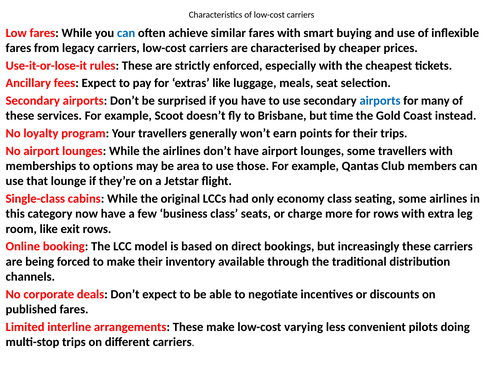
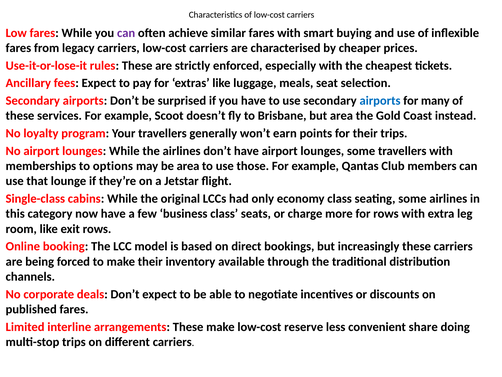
can at (126, 33) colour: blue -> purple
but time: time -> area
varying: varying -> reserve
pilots: pilots -> share
